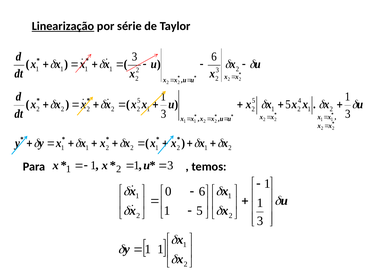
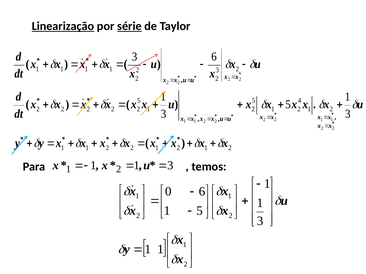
série underline: none -> present
